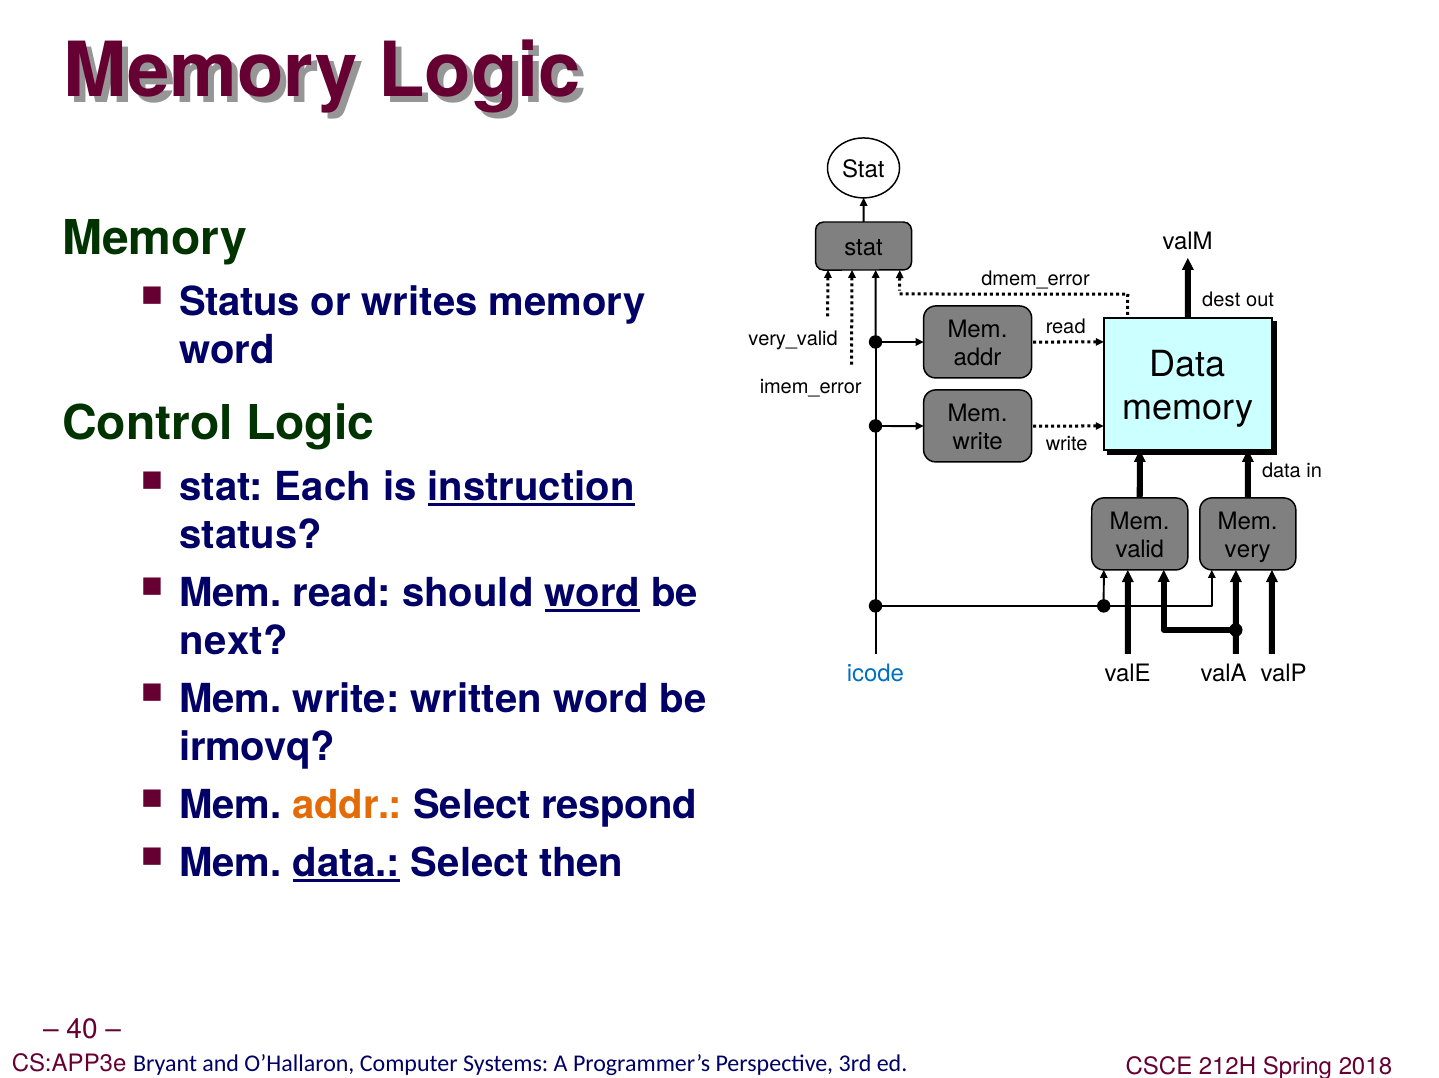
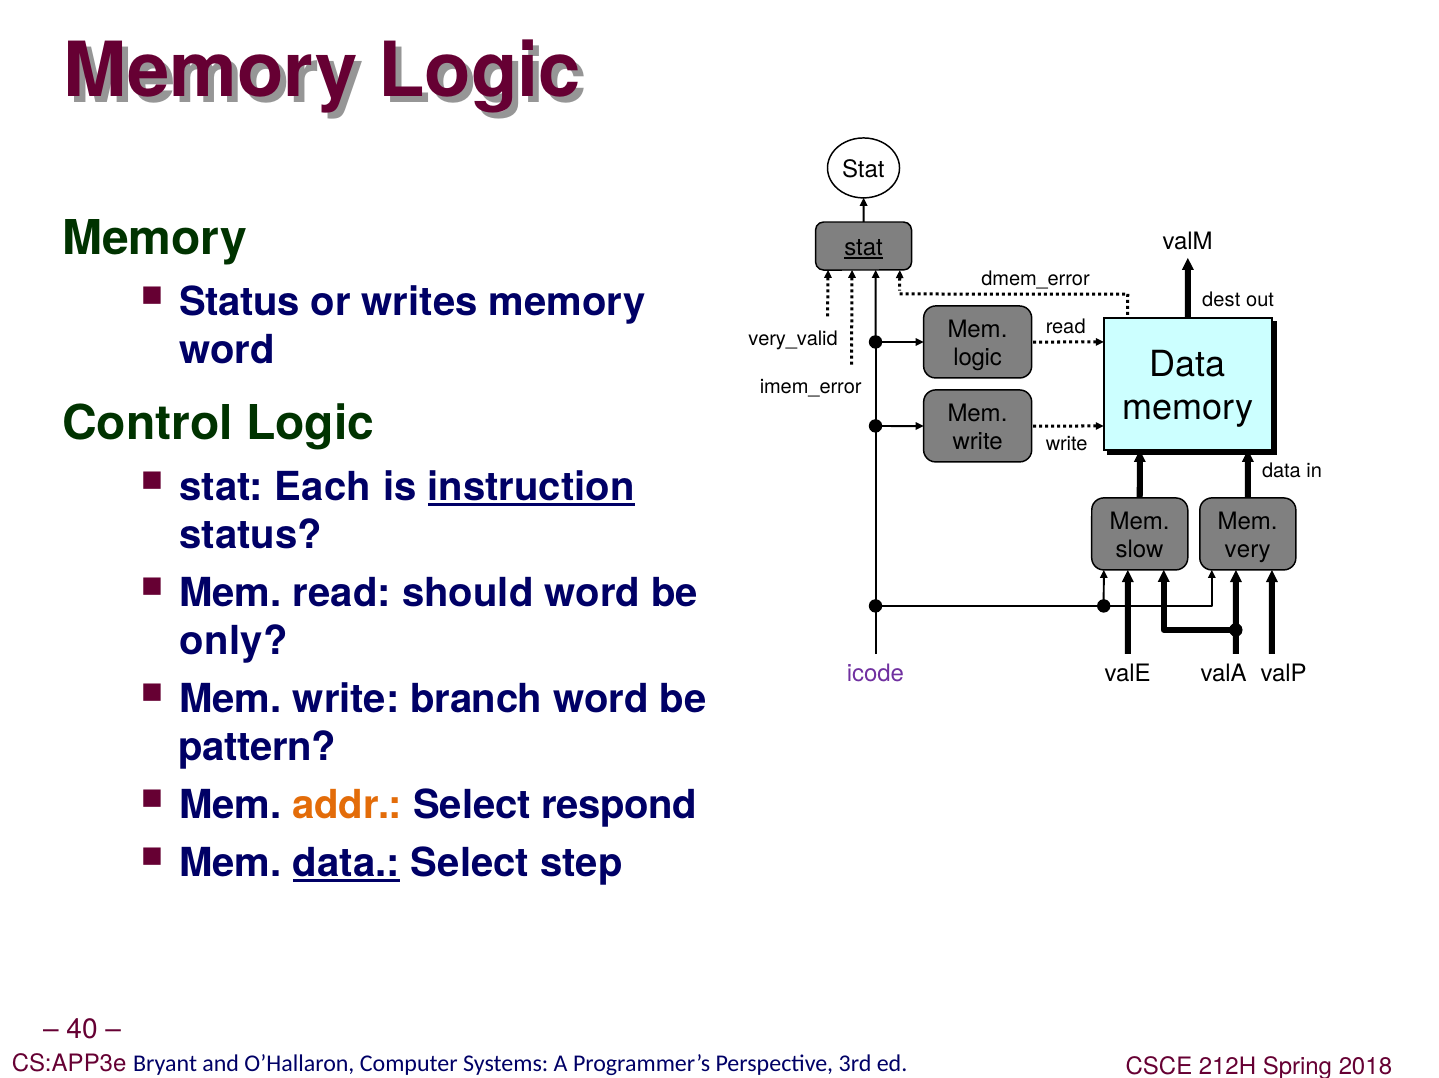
stat at (864, 248) underline: none -> present
addr at (978, 358): addr -> logic
valid: valid -> slow
word at (592, 594) underline: present -> none
next: next -> only
icode colour: blue -> purple
written: written -> branch
irmovq: irmovq -> pattern
then: then -> step
